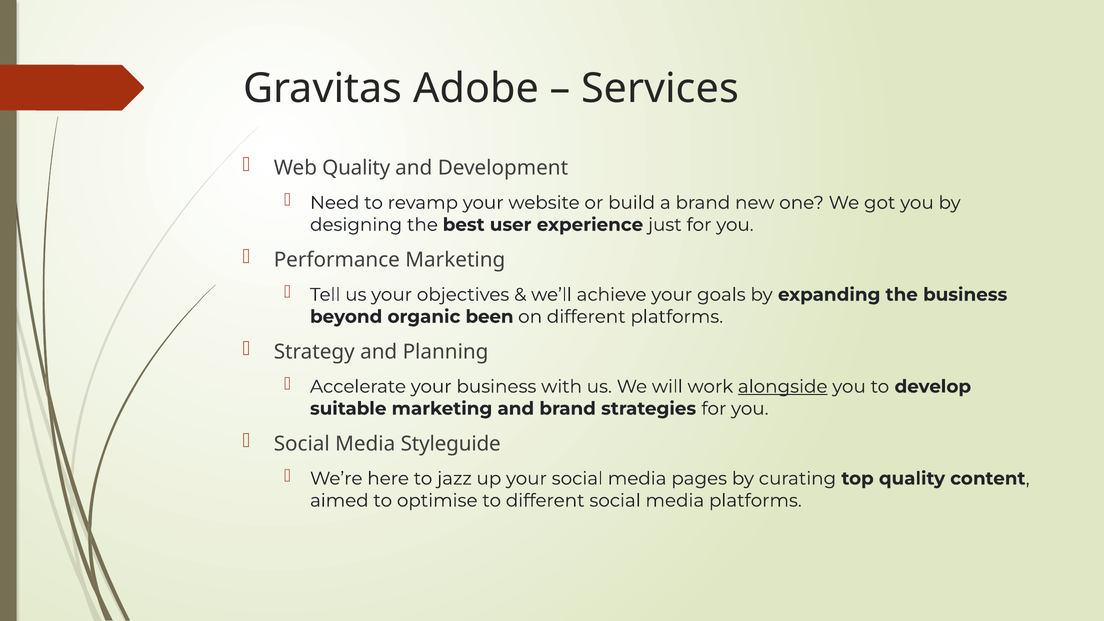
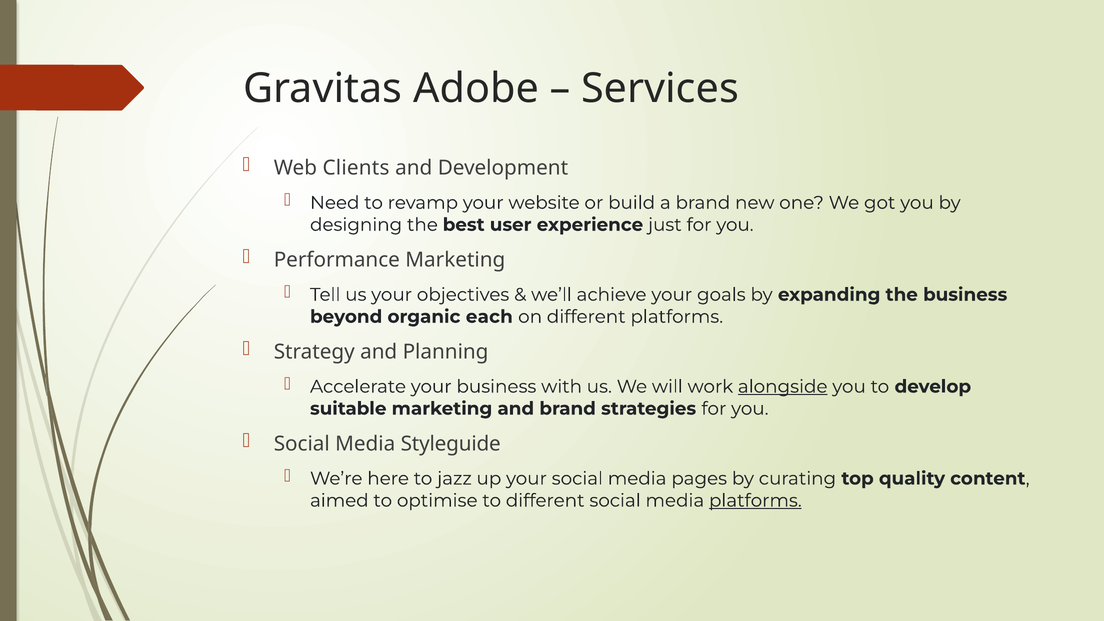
Web Quality: Quality -> Clients
been: been -> each
platforms at (755, 501) underline: none -> present
